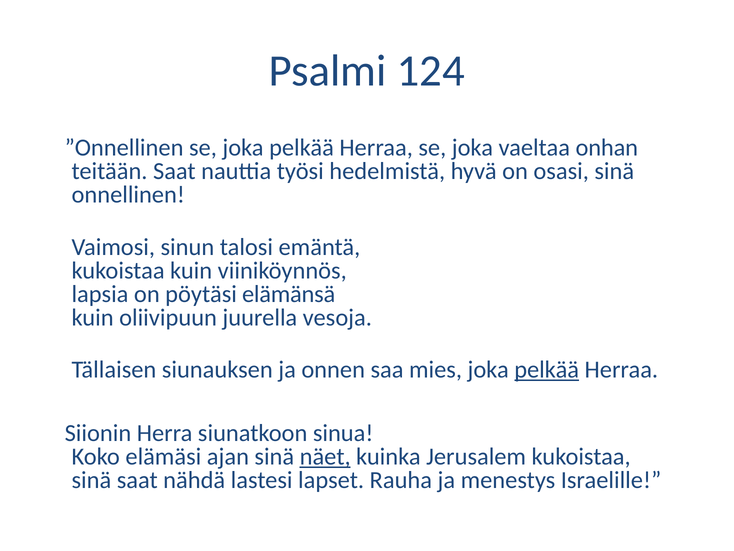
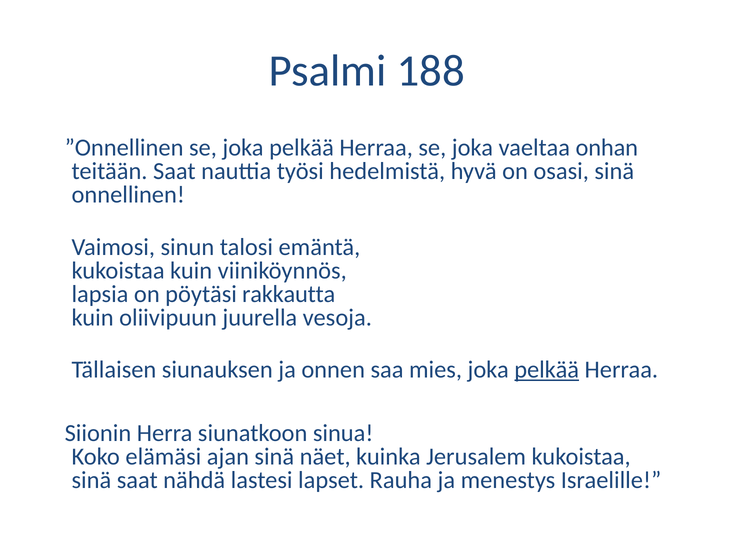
124: 124 -> 188
elämänsä: elämänsä -> rakkautta
näet underline: present -> none
